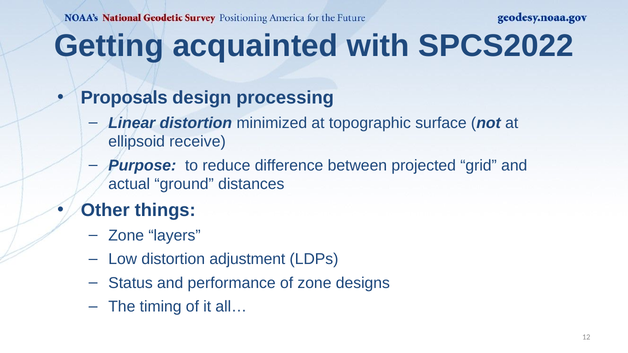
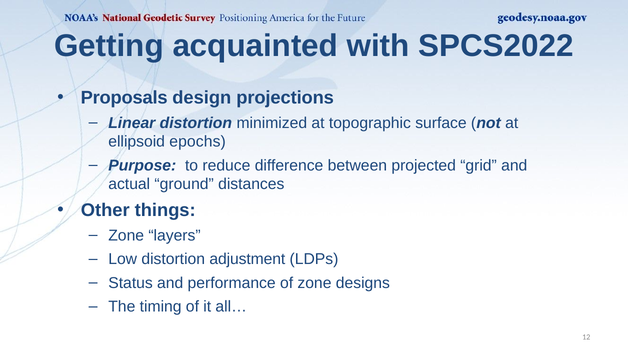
processing: processing -> projections
receive: receive -> epochs
